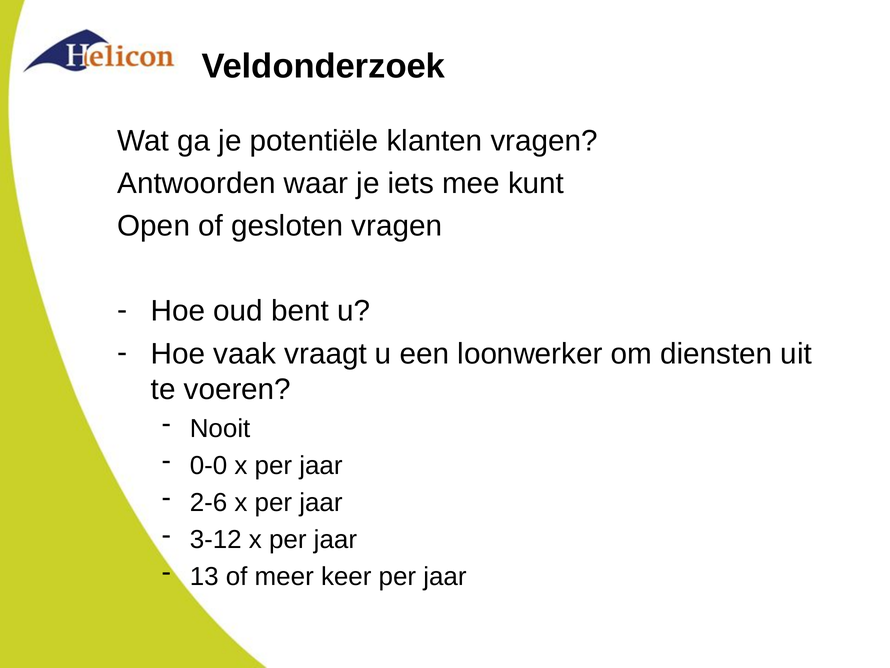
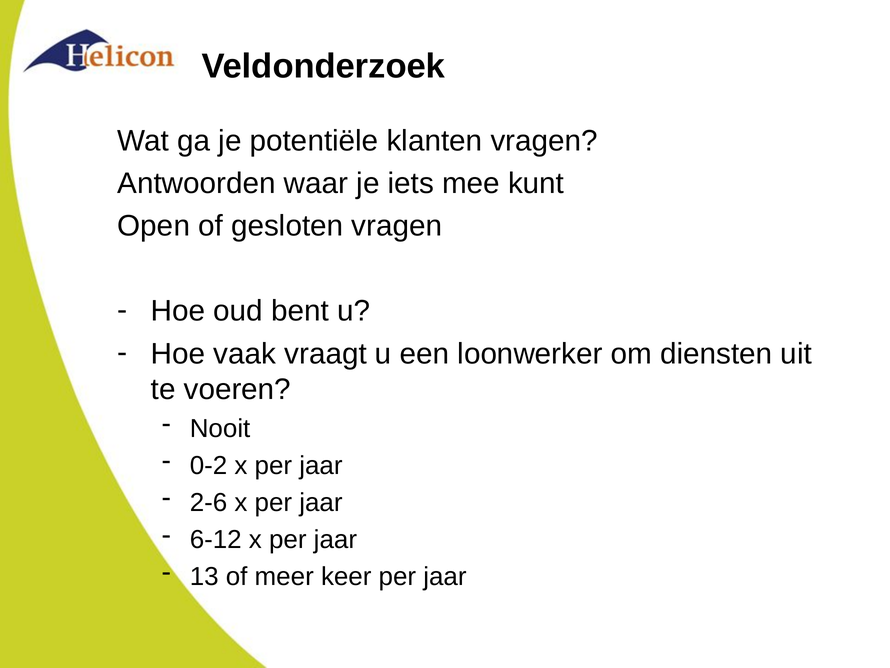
0-0: 0-0 -> 0-2
3-12: 3-12 -> 6-12
